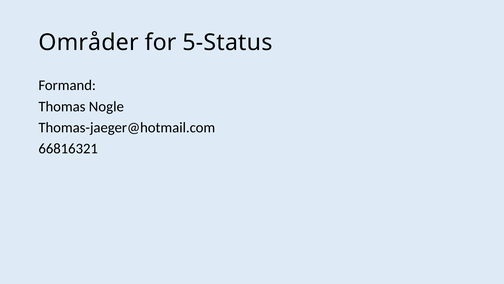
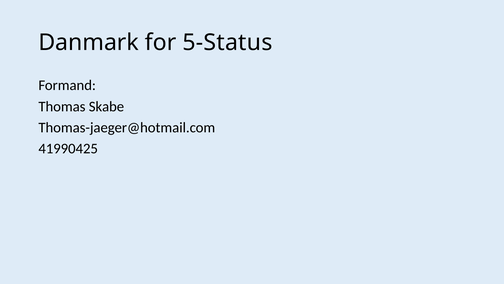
Områder: Områder -> Danmark
Nogle: Nogle -> Skabe
66816321: 66816321 -> 41990425
